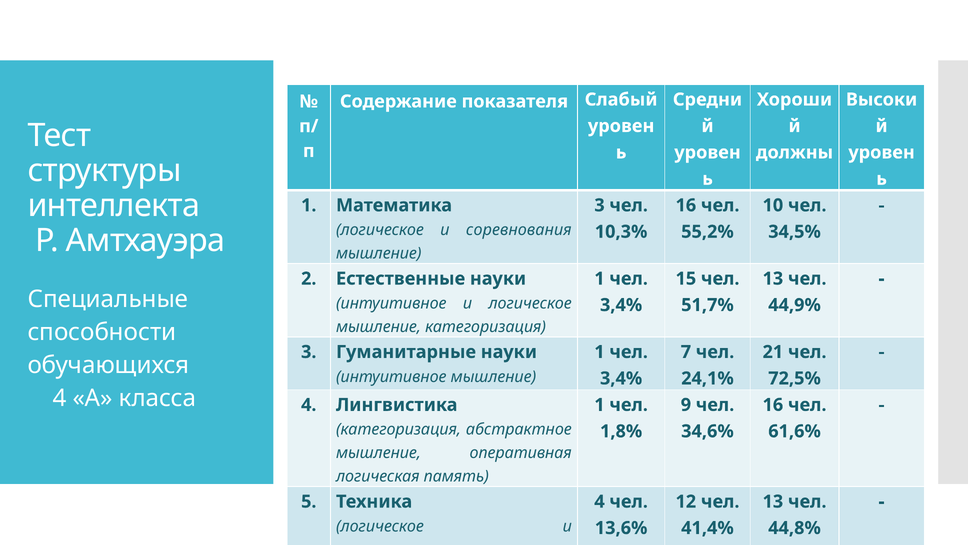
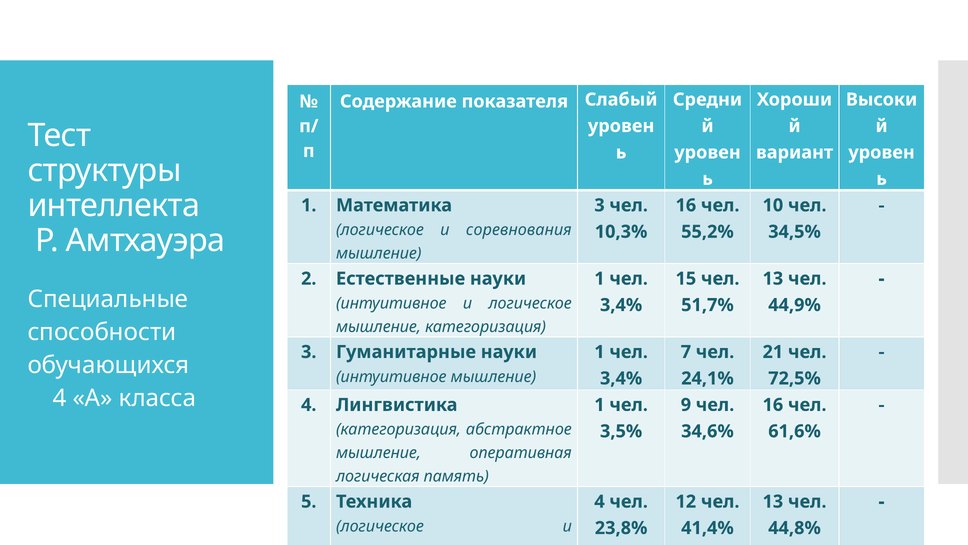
должны: должны -> вариант
1,8%: 1,8% -> 3,5%
13,6%: 13,6% -> 23,8%
